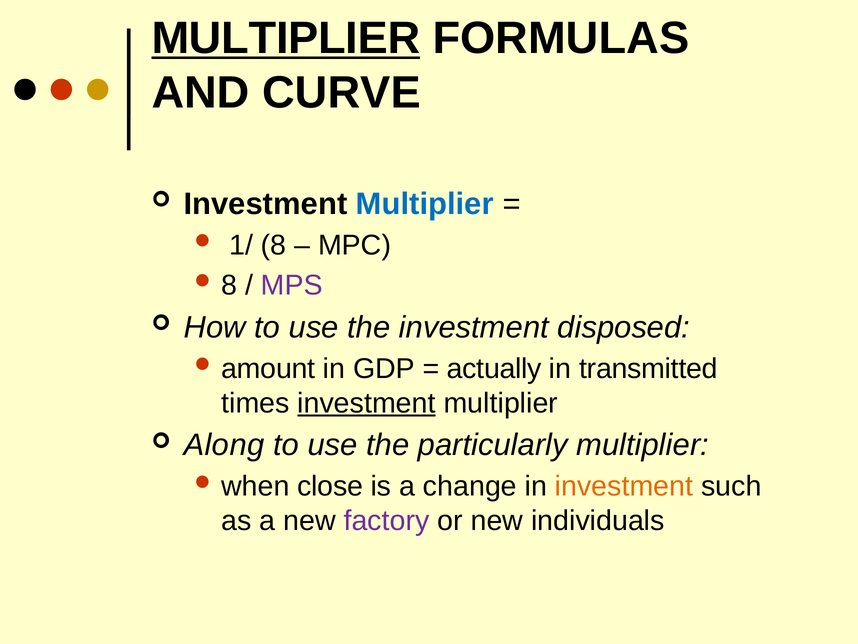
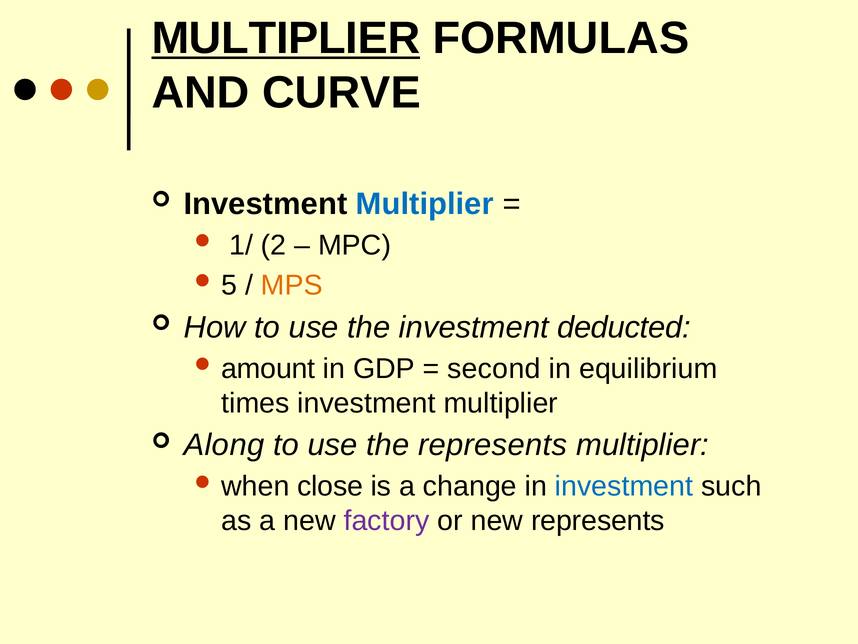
1/ 8: 8 -> 2
8 at (229, 285): 8 -> 5
MPS colour: purple -> orange
disposed: disposed -> deducted
actually: actually -> second
transmitted: transmitted -> equilibrium
investment at (367, 403) underline: present -> none
the particularly: particularly -> represents
investment at (624, 486) colour: orange -> blue
new individuals: individuals -> represents
